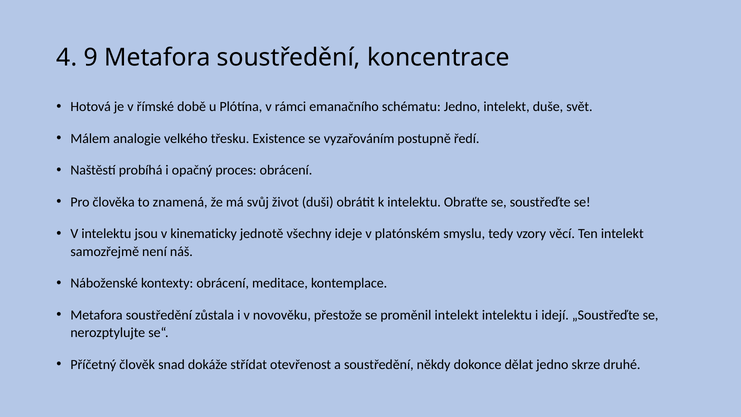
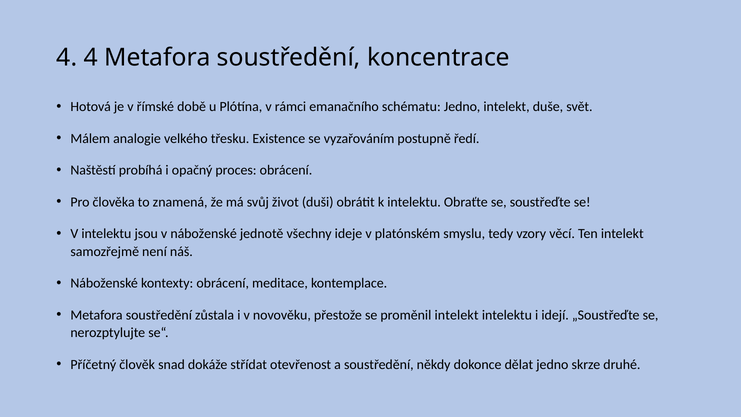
4 9: 9 -> 4
v kinematicky: kinematicky -> náboženské
